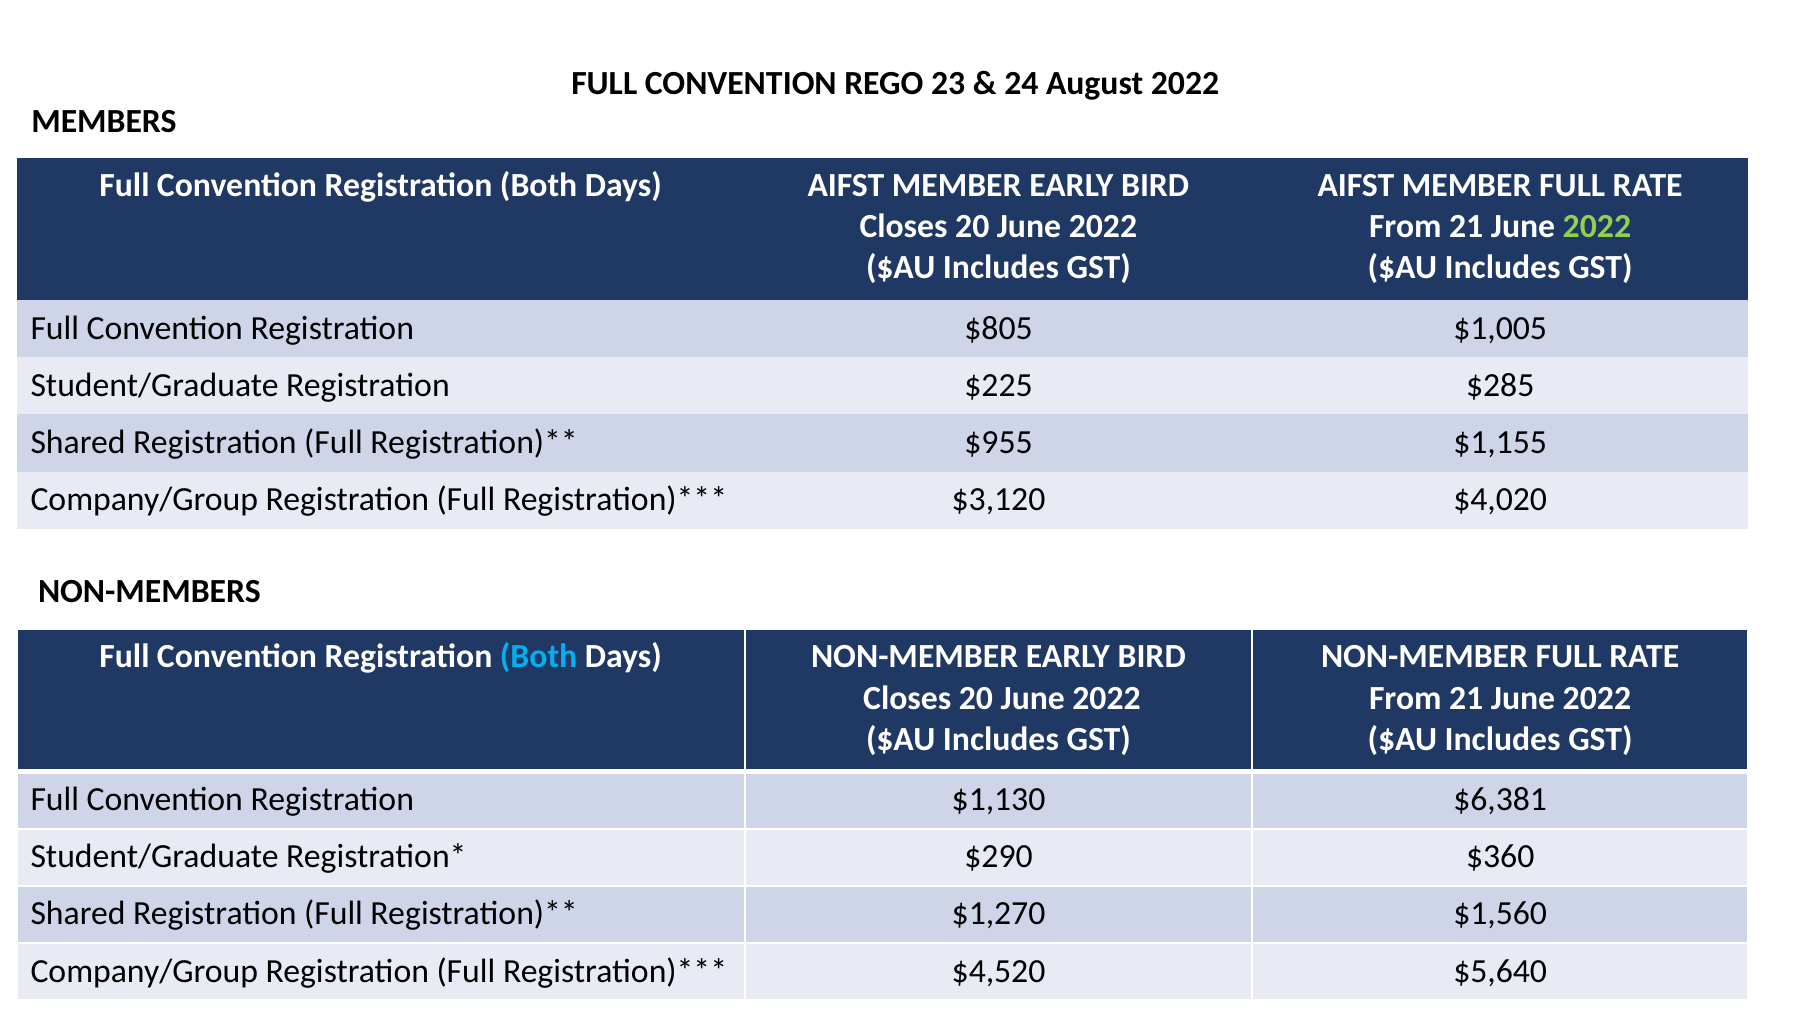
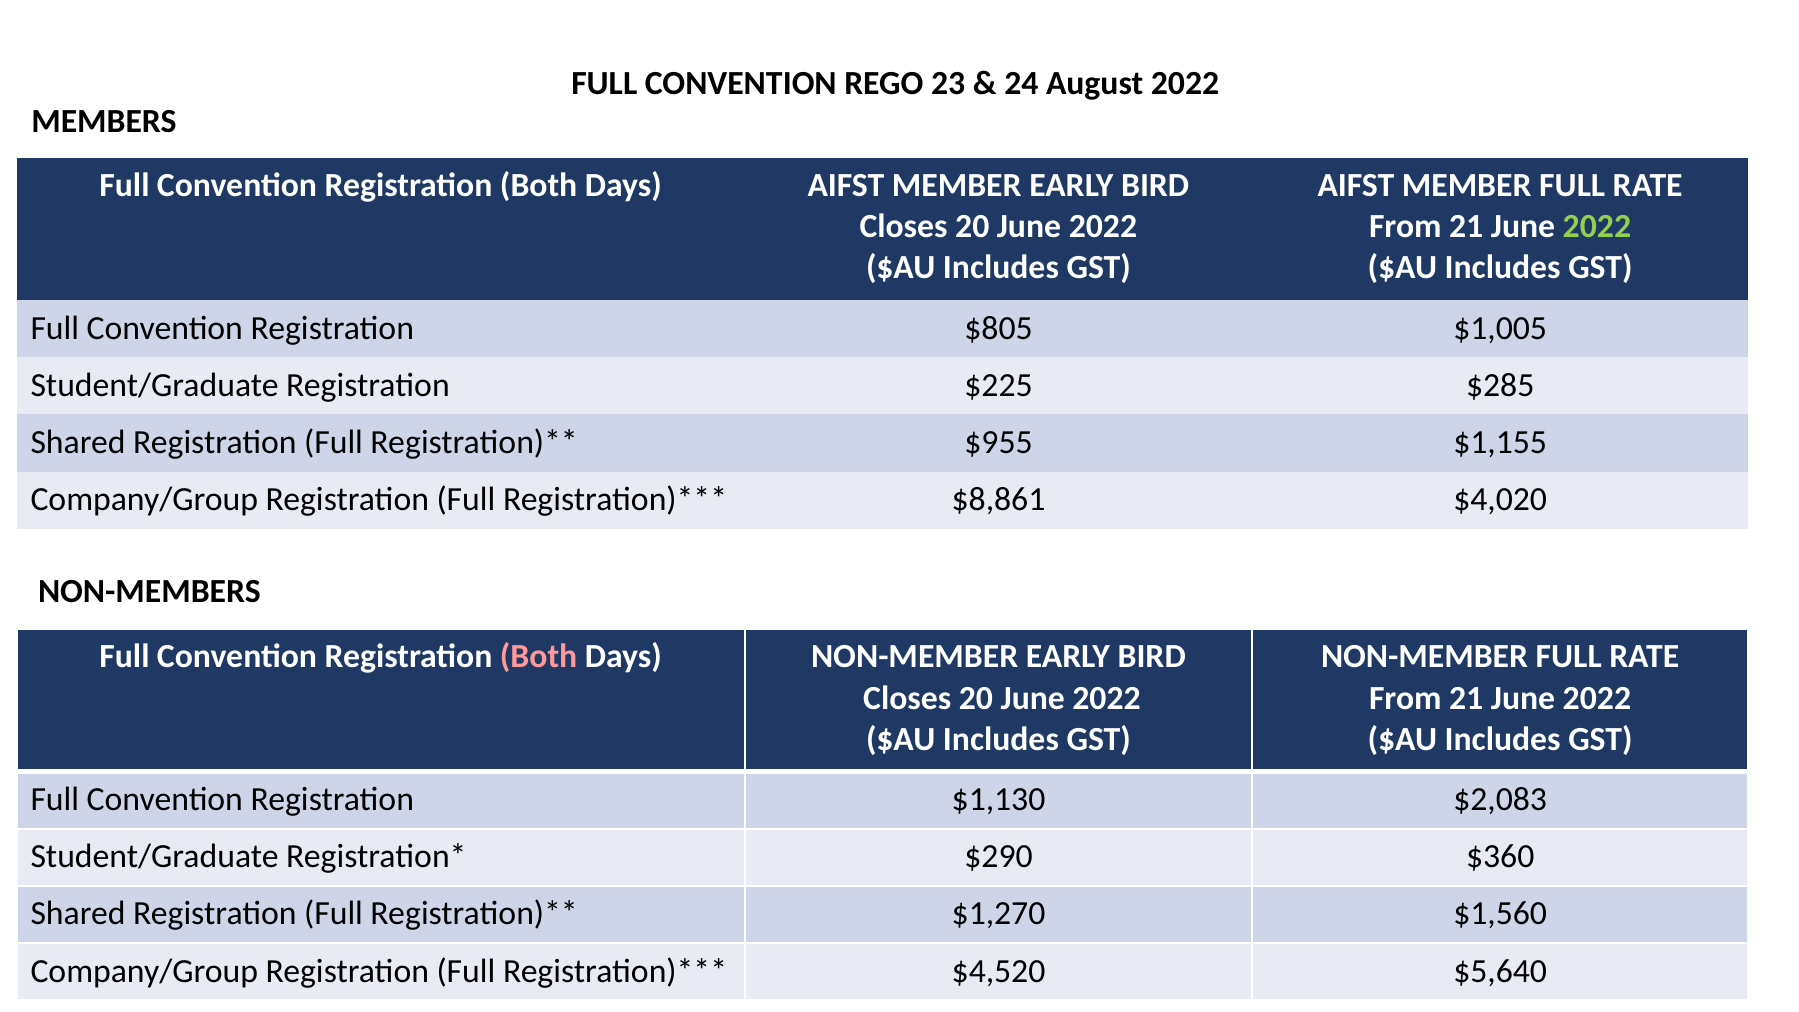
$3,120: $3,120 -> $8,861
Both at (539, 657) colour: light blue -> pink
$6,381: $6,381 -> $2,083
